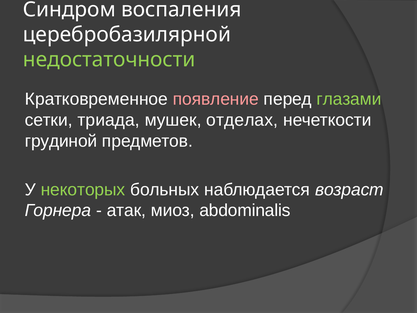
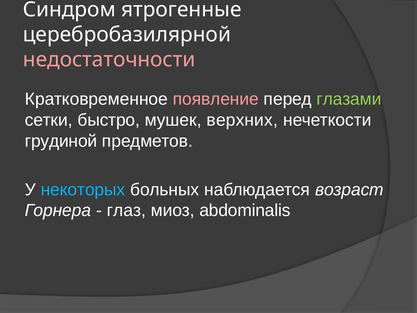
воспаления: воспаления -> ятрогенные
недостаточности colour: light green -> pink
триада: триада -> быстро
отделах: отделах -> верхних
некоторых colour: light green -> light blue
атак: атак -> глаз
